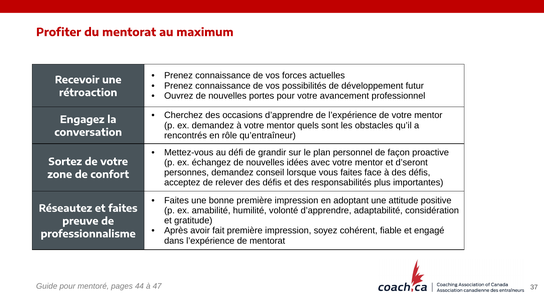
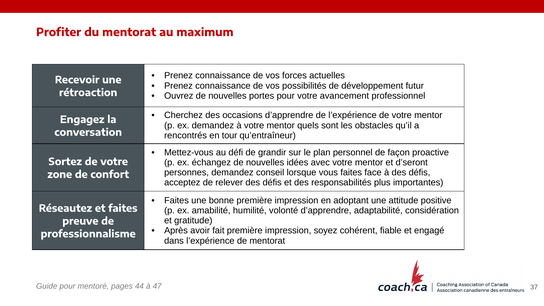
rôle: rôle -> tour
